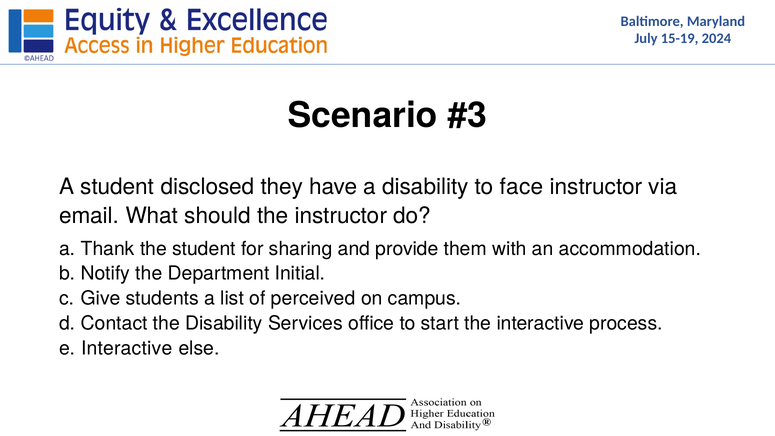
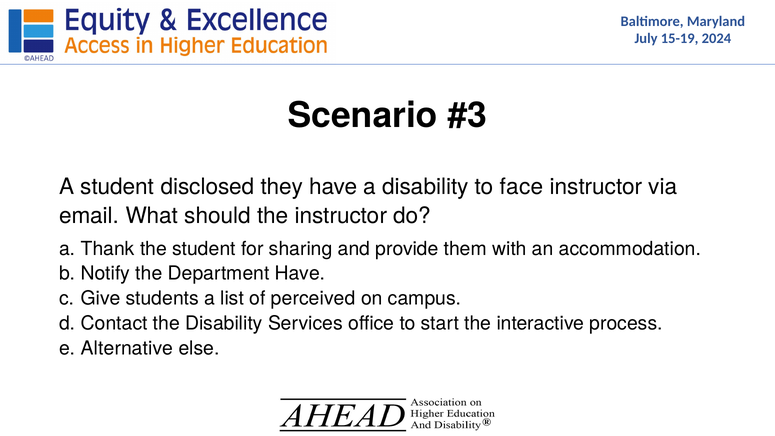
Department Initial: Initial -> Have
Interactive at (127, 348): Interactive -> Alternative
